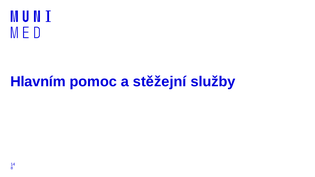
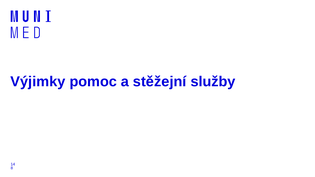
Hlavním: Hlavním -> Výjimky
